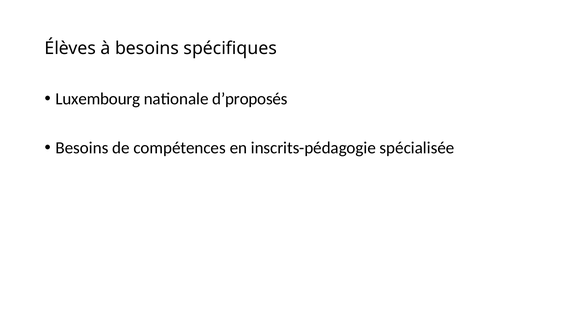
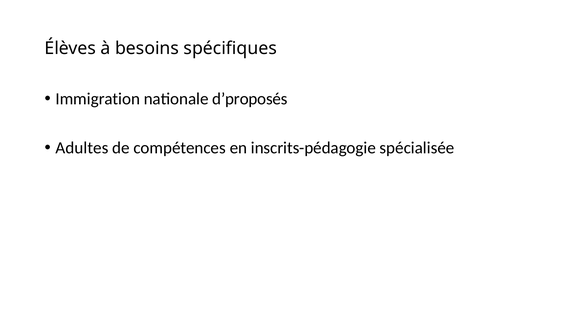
Luxembourg: Luxembourg -> Immigration
Besoins at (82, 148): Besoins -> Adultes
